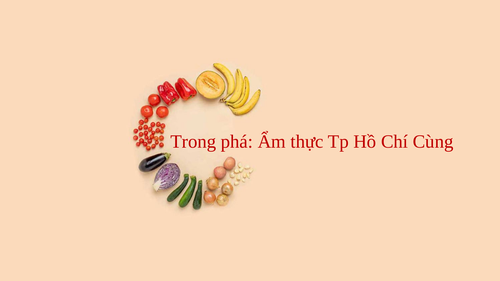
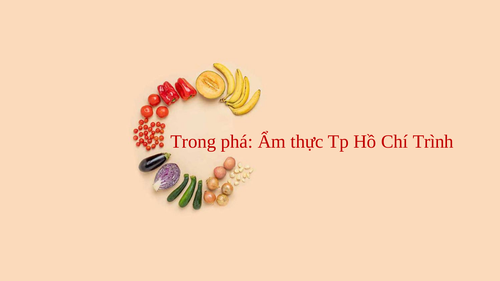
Cùng: Cùng -> Trình
